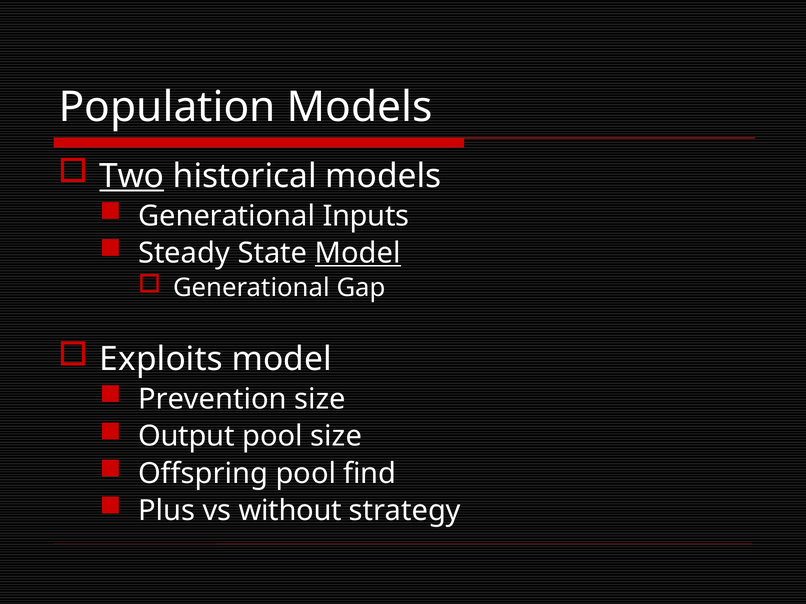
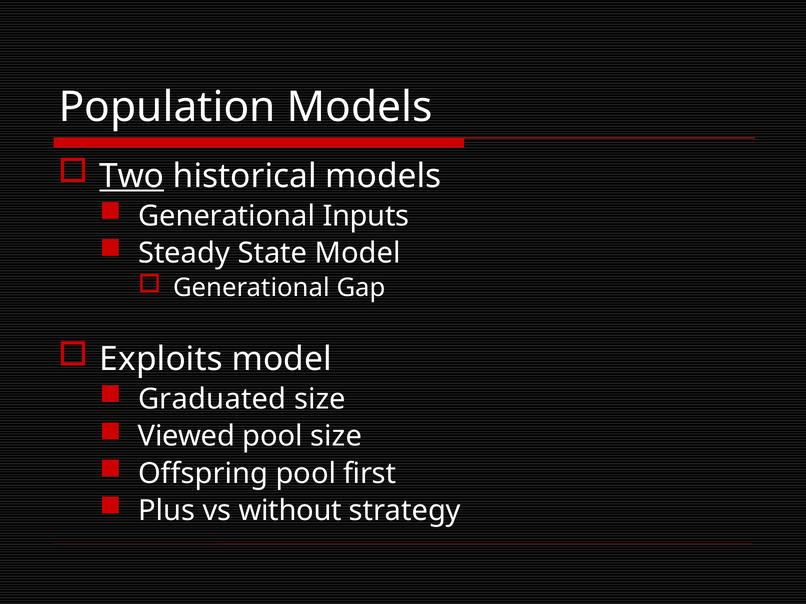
Model at (358, 253) underline: present -> none
Prevention: Prevention -> Graduated
Output: Output -> Viewed
find: find -> first
